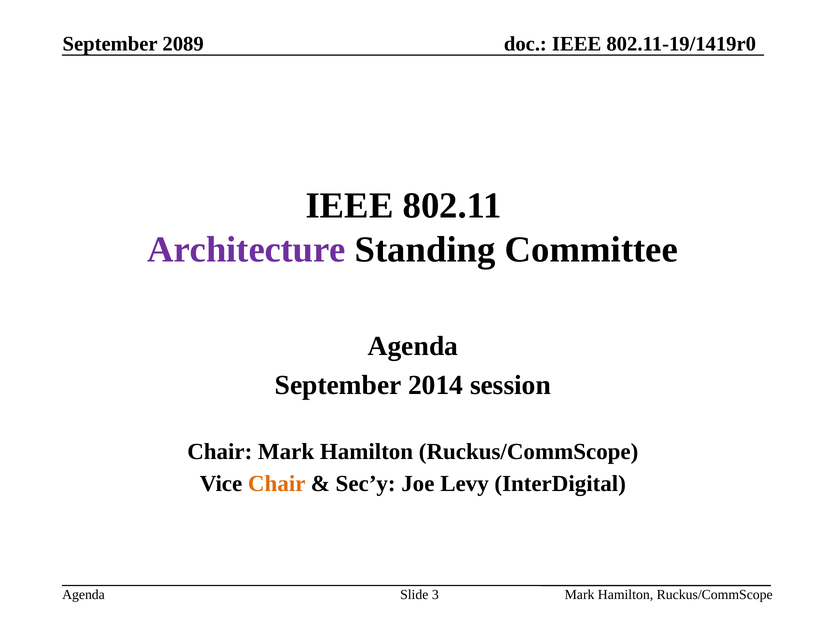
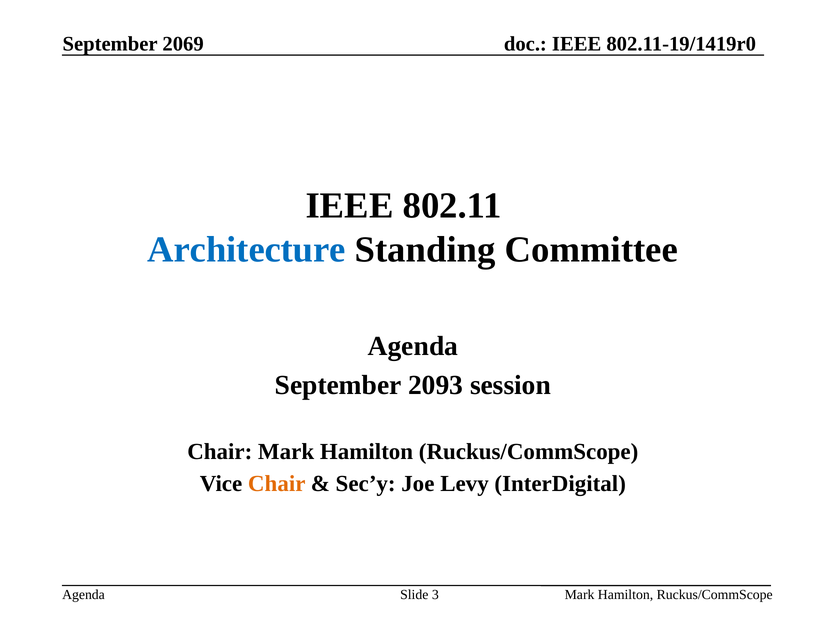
2089: 2089 -> 2069
Architecture colour: purple -> blue
2014: 2014 -> 2093
